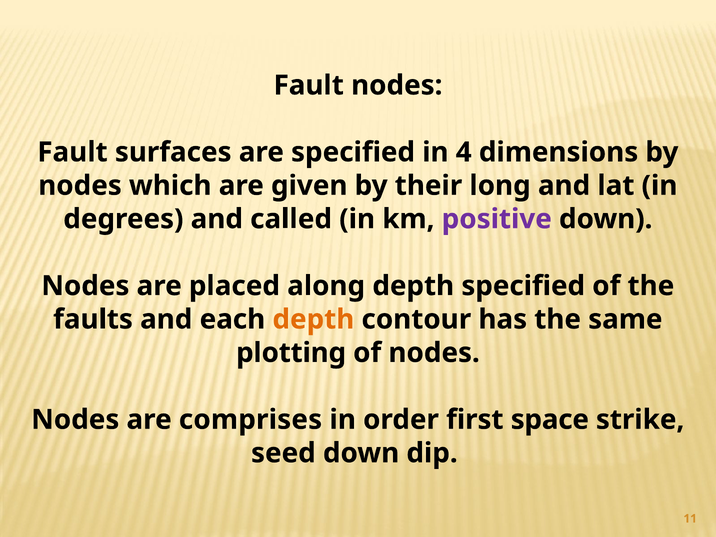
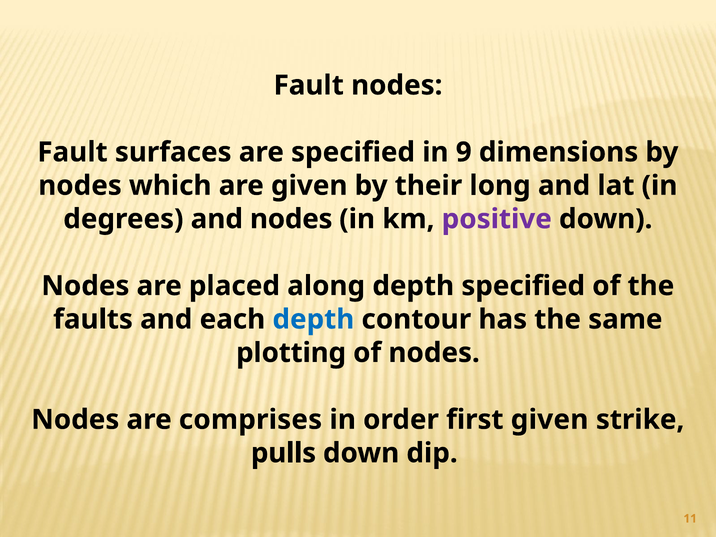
4: 4 -> 9
and called: called -> nodes
depth at (313, 319) colour: orange -> blue
first space: space -> given
seed: seed -> pulls
